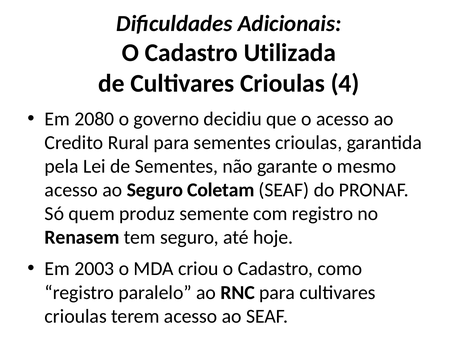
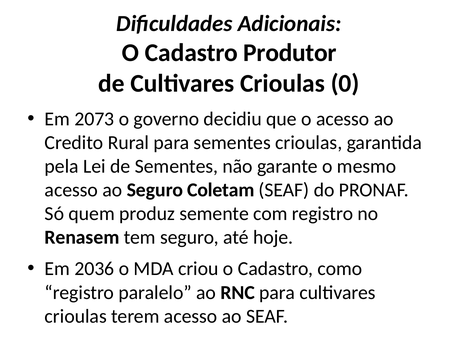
Utilizada: Utilizada -> Produtor
4: 4 -> 0
2080: 2080 -> 2073
2003: 2003 -> 2036
